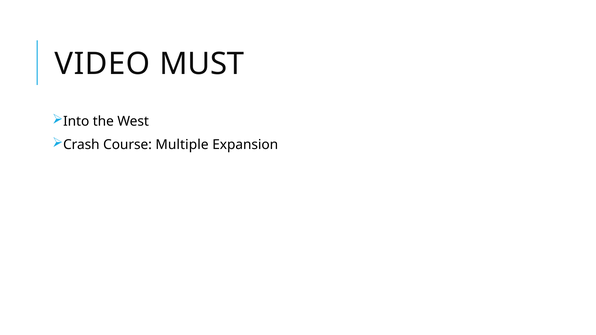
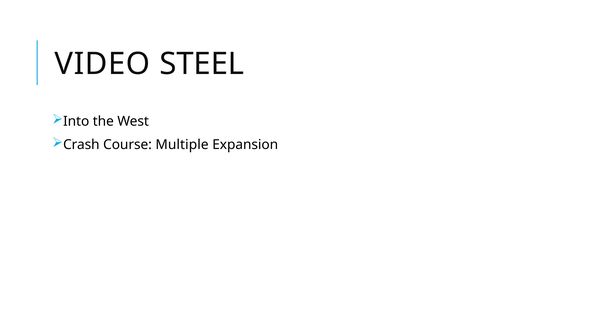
MUST: MUST -> STEEL
